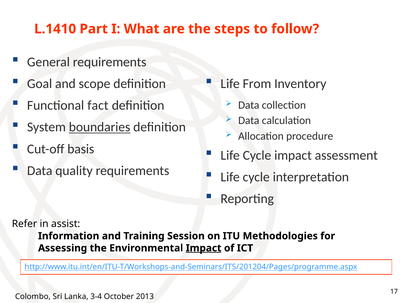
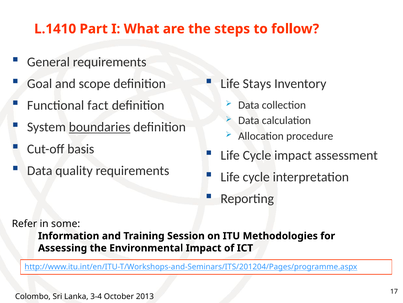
From: From -> Stays
assist: assist -> some
Impact at (204, 247) underline: present -> none
